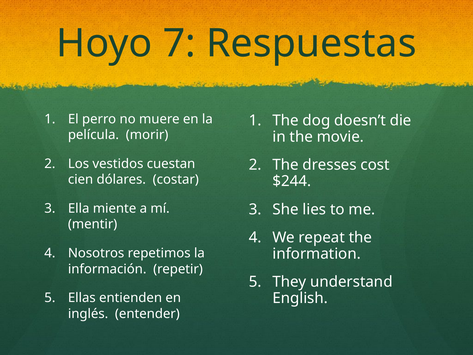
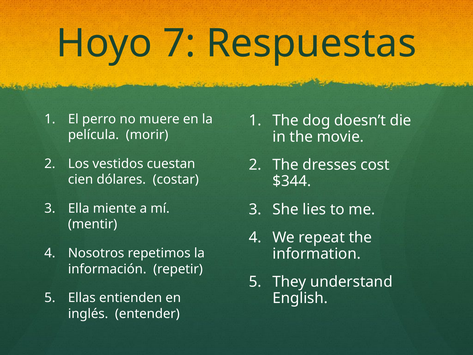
$244: $244 -> $344
